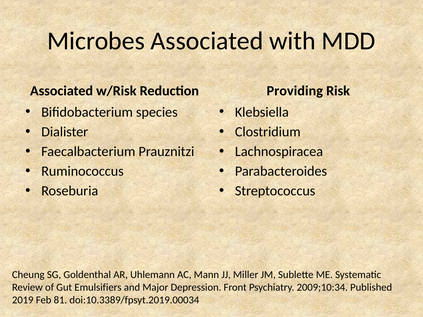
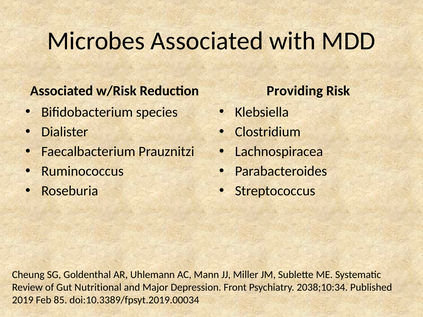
Emulsifiers: Emulsifiers -> Nutritional
2009;10:34: 2009;10:34 -> 2038;10:34
81: 81 -> 85
